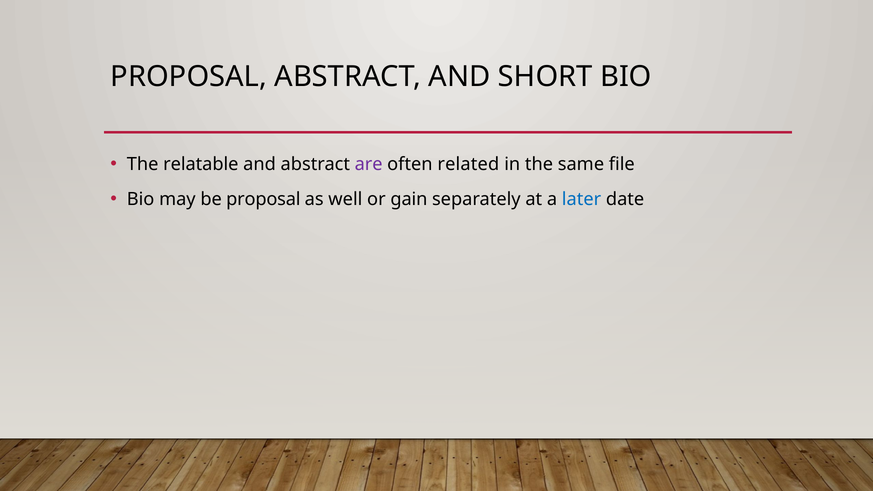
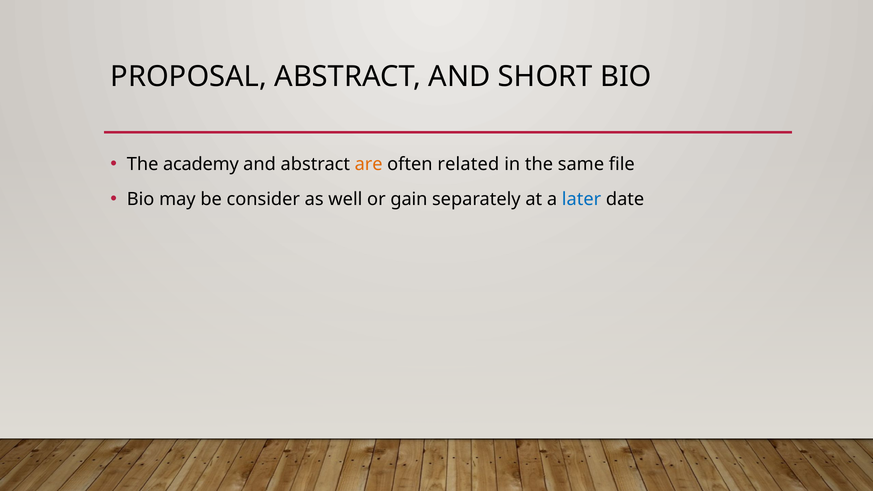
relatable: relatable -> academy
are colour: purple -> orange
be proposal: proposal -> consider
